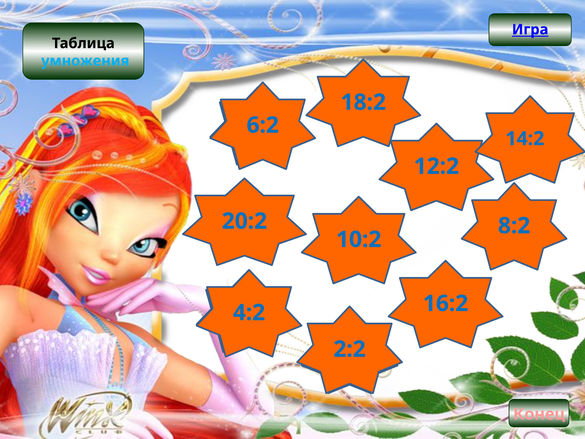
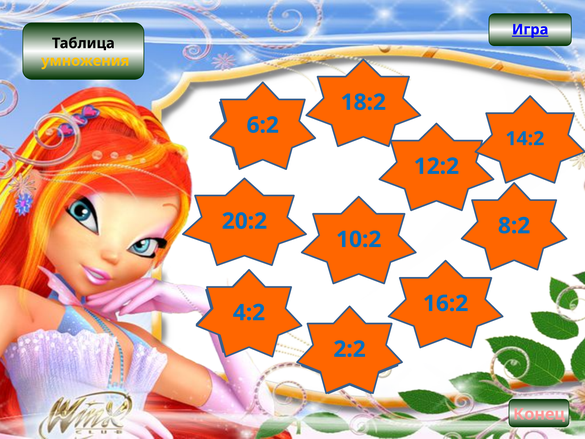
умножения colour: light blue -> yellow
